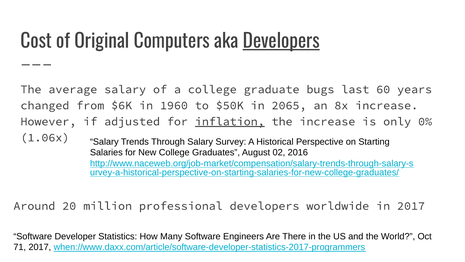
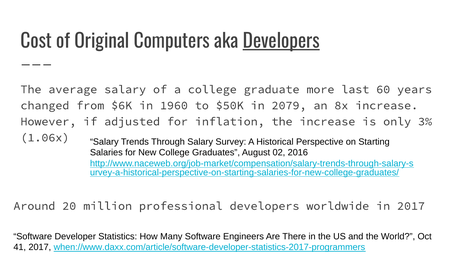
bugs: bugs -> more
2065: 2065 -> 2079
inflation underline: present -> none
0%: 0% -> 3%
71: 71 -> 41
